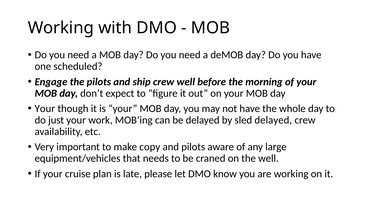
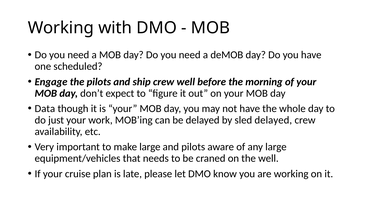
Your at (45, 108): Your -> Data
make copy: copy -> large
